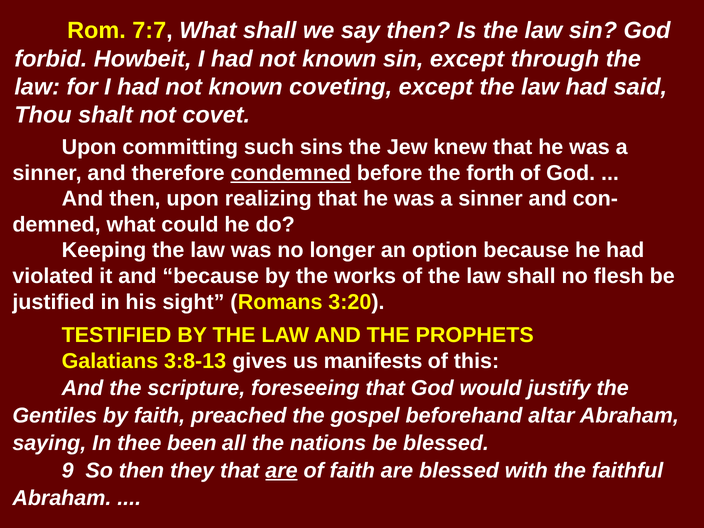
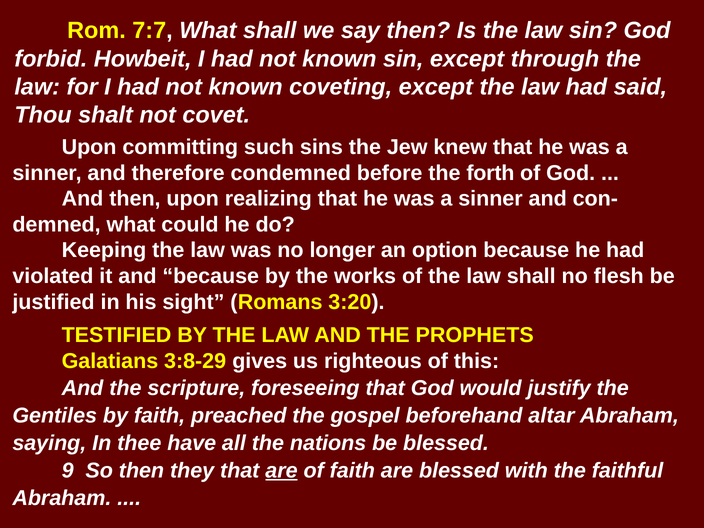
condemned underline: present -> none
3:8-13: 3:8-13 -> 3:8-29
manifests: manifests -> righteous
been: been -> have
